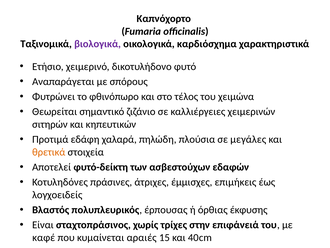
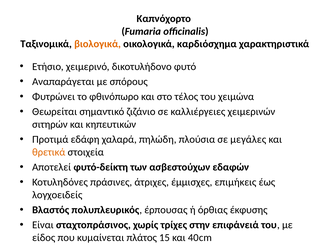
βιολογικά colour: purple -> orange
καφέ: καφέ -> είδος
αραιές: αραιές -> πλάτος
